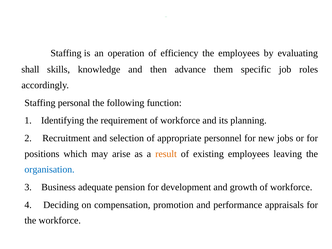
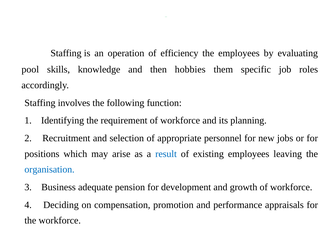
shall: shall -> pool
advance: advance -> hobbies
personal: personal -> involves
result colour: orange -> blue
